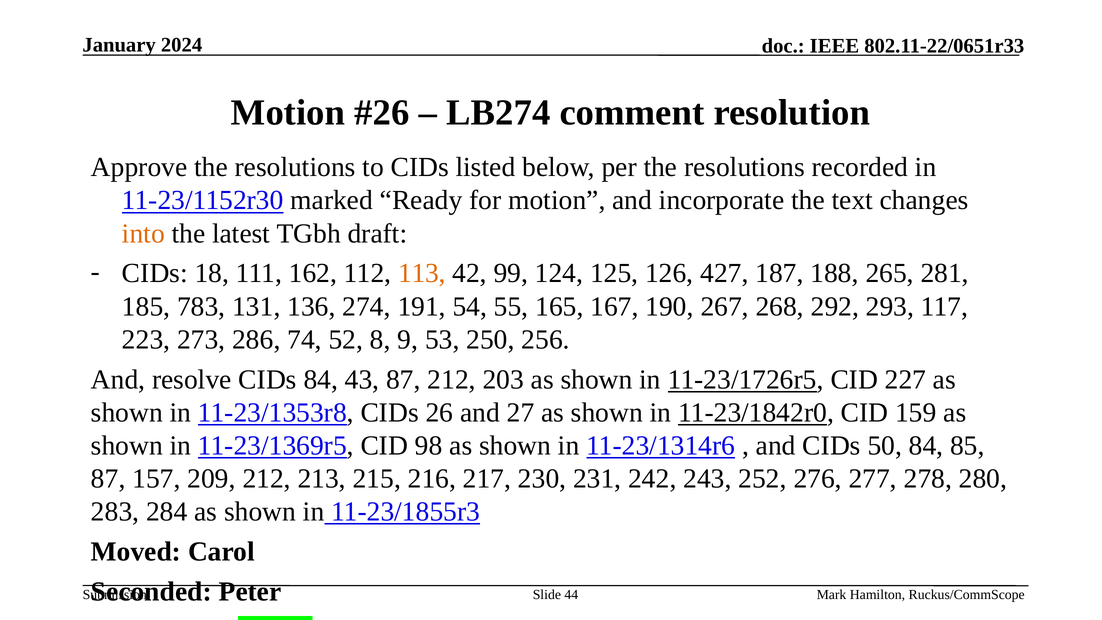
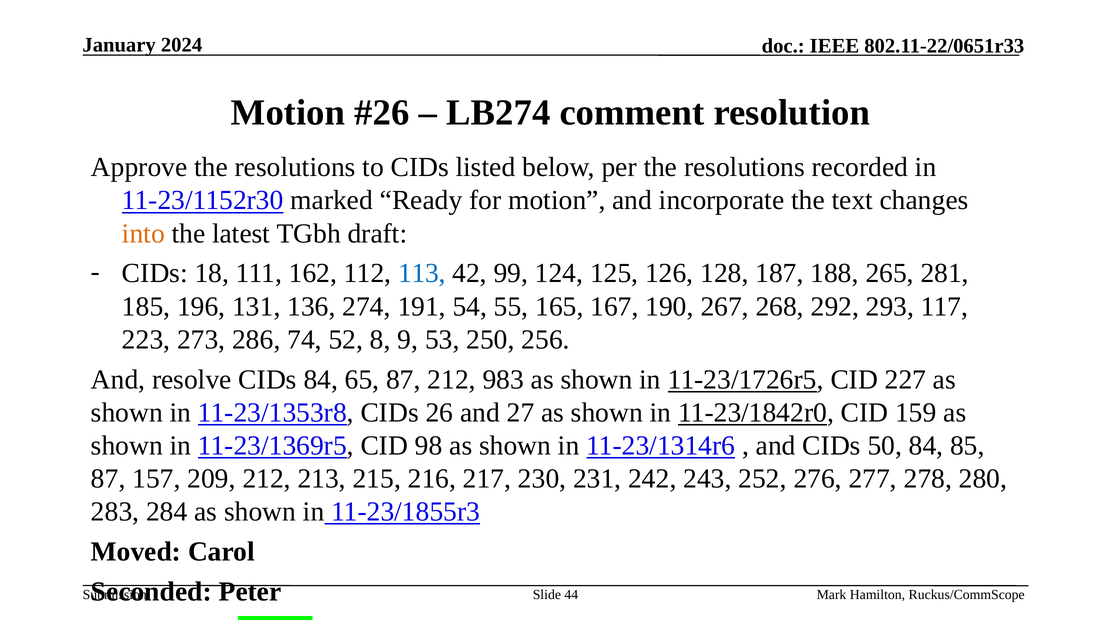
113 colour: orange -> blue
427: 427 -> 128
783: 783 -> 196
43: 43 -> 65
203: 203 -> 983
